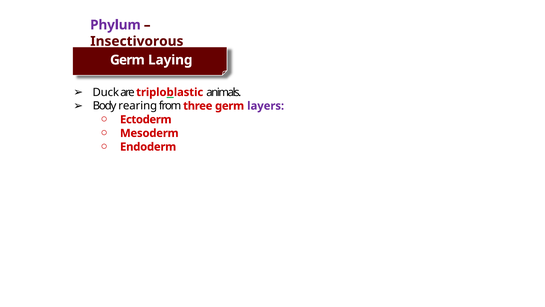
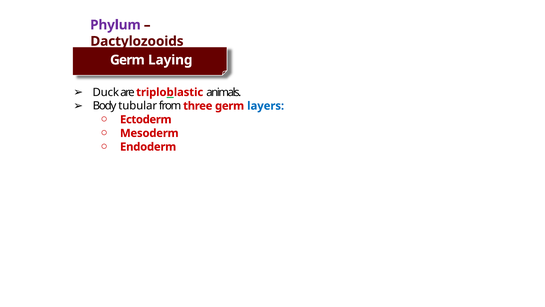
Insectivorous: Insectivorous -> Dactylozooids
rearing: rearing -> tubular
layers colour: purple -> blue
